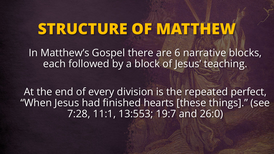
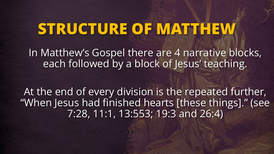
6: 6 -> 4
perfect: perfect -> further
19:7: 19:7 -> 19:3
26:0: 26:0 -> 26:4
